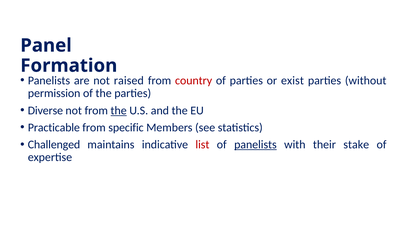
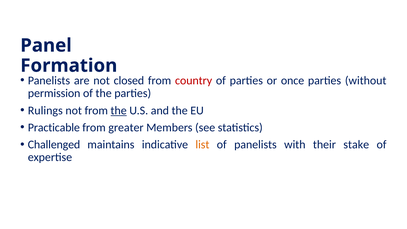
raised: raised -> closed
exist: exist -> once
Diverse: Diverse -> Rulings
specific: specific -> greater
list colour: red -> orange
panelists at (255, 145) underline: present -> none
